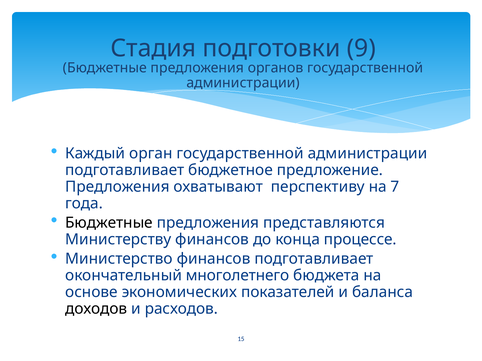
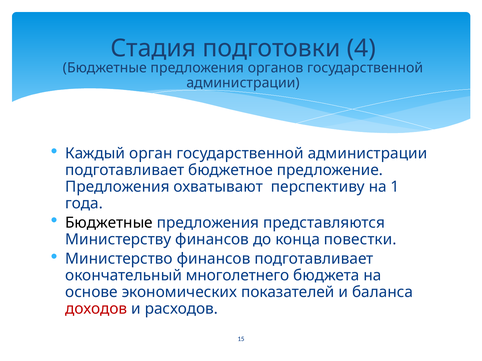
9: 9 -> 4
7: 7 -> 1
процессе: процессе -> повестки
доходов colour: black -> red
